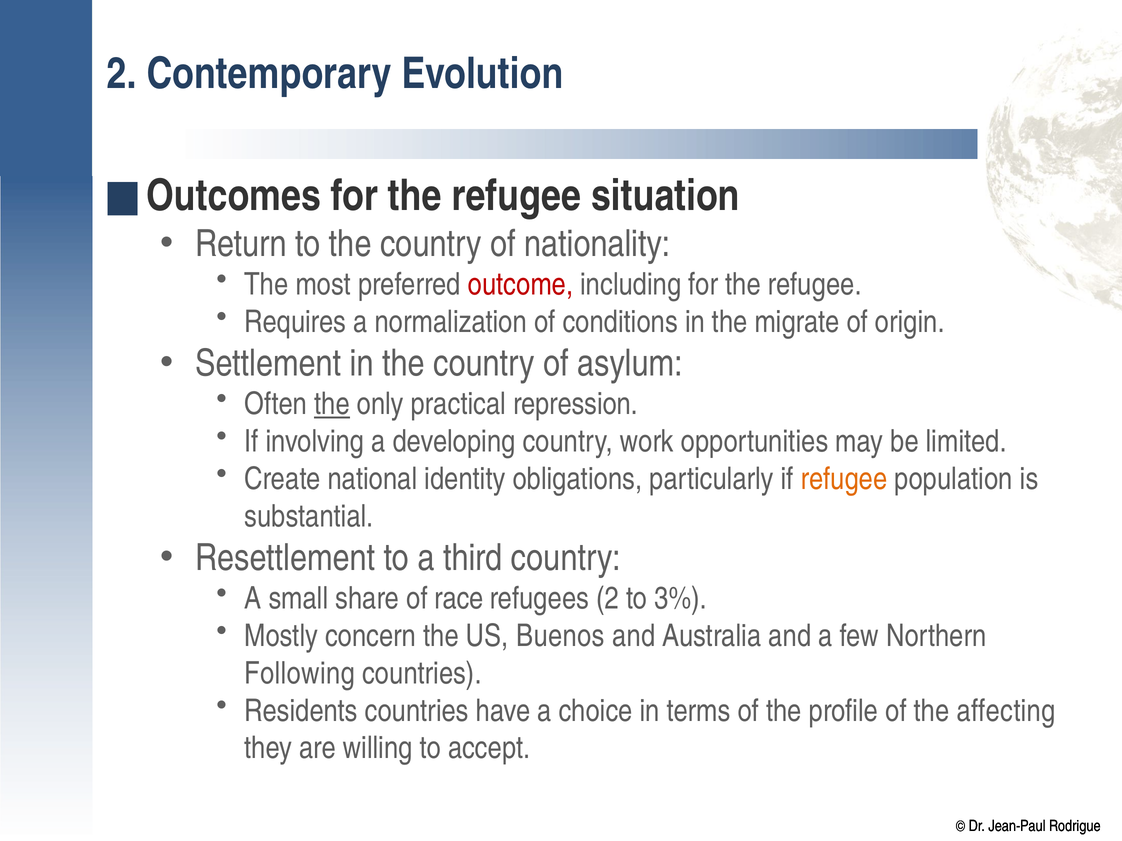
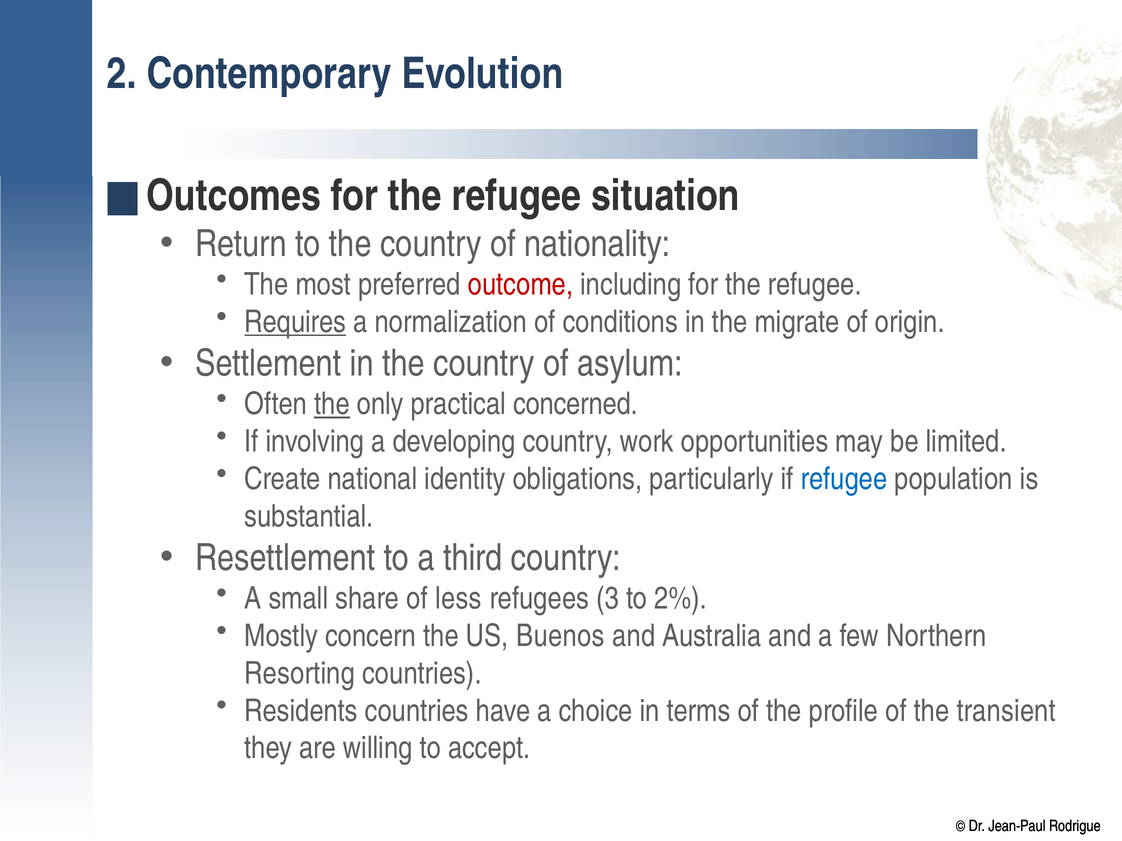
Requires underline: none -> present
repression: repression -> concerned
refugee at (844, 479) colour: orange -> blue
race: race -> less
refugees 2: 2 -> 3
3%: 3% -> 2%
Following: Following -> Resorting
affecting: affecting -> transient
